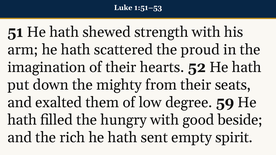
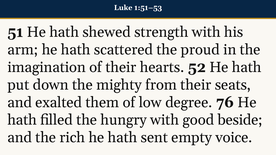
59: 59 -> 76
spirit: spirit -> voice
